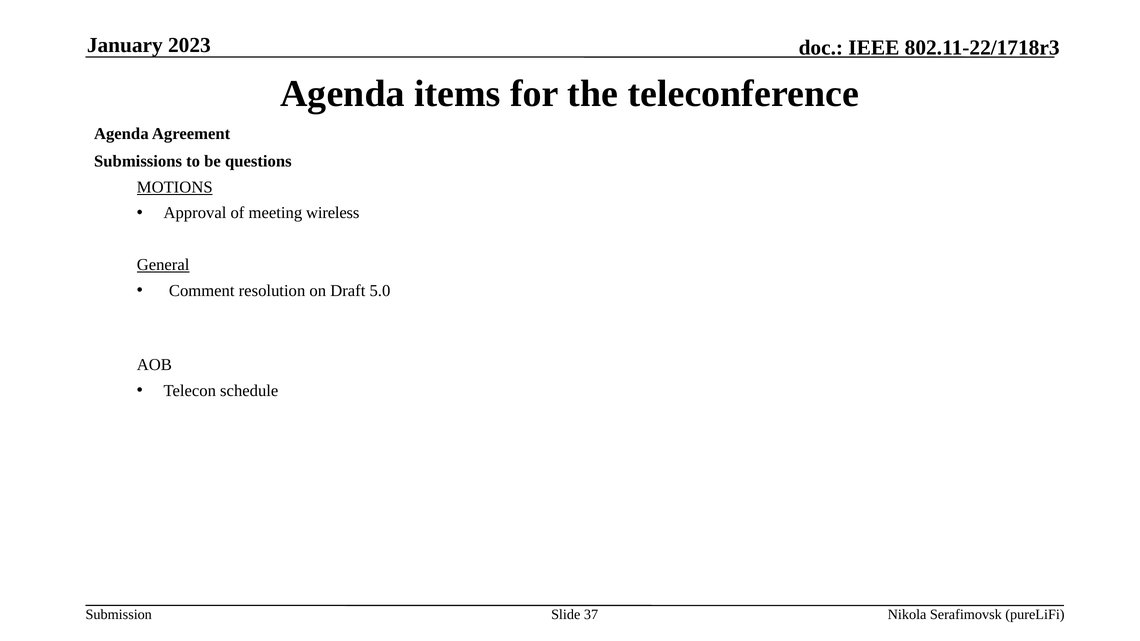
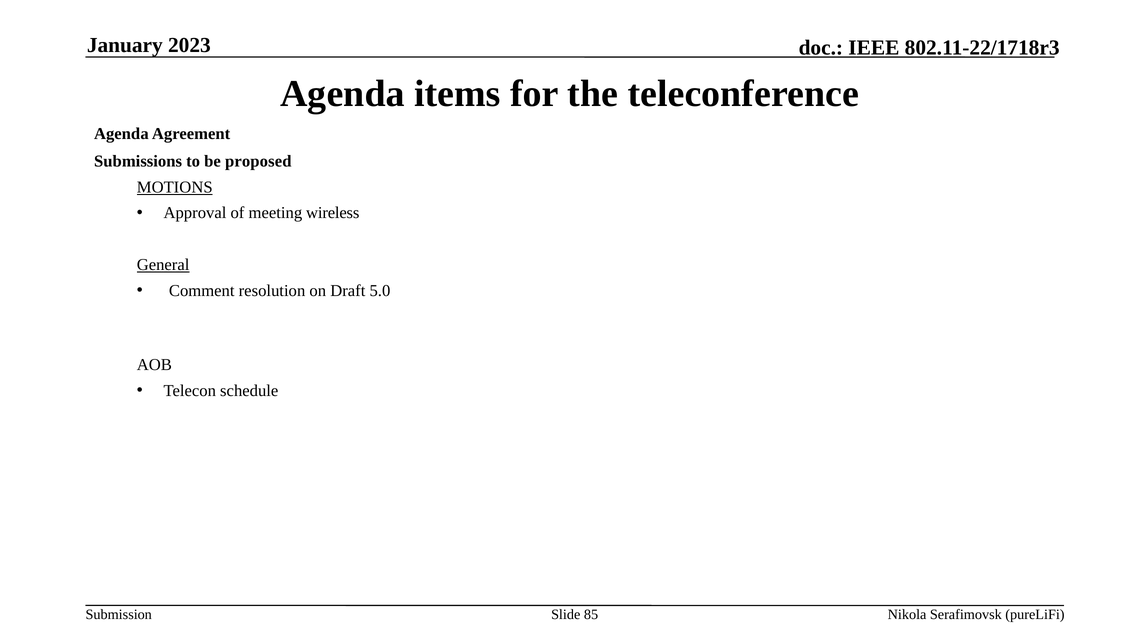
questions: questions -> proposed
37: 37 -> 85
